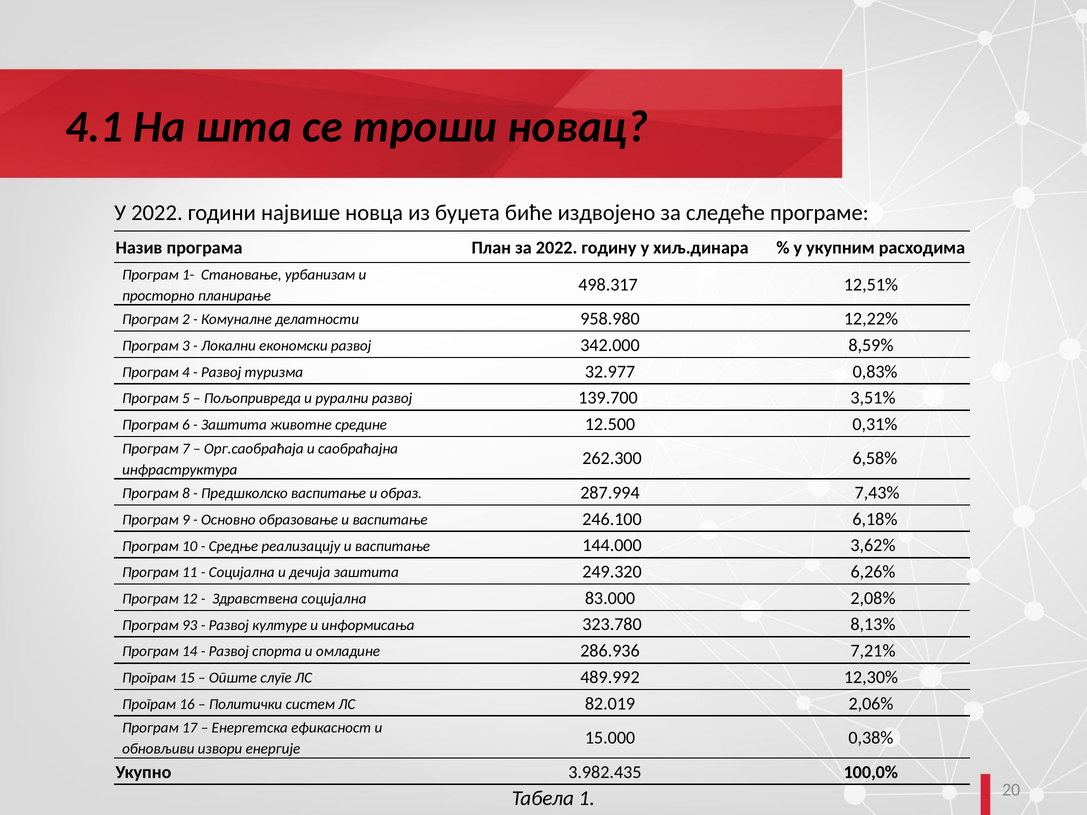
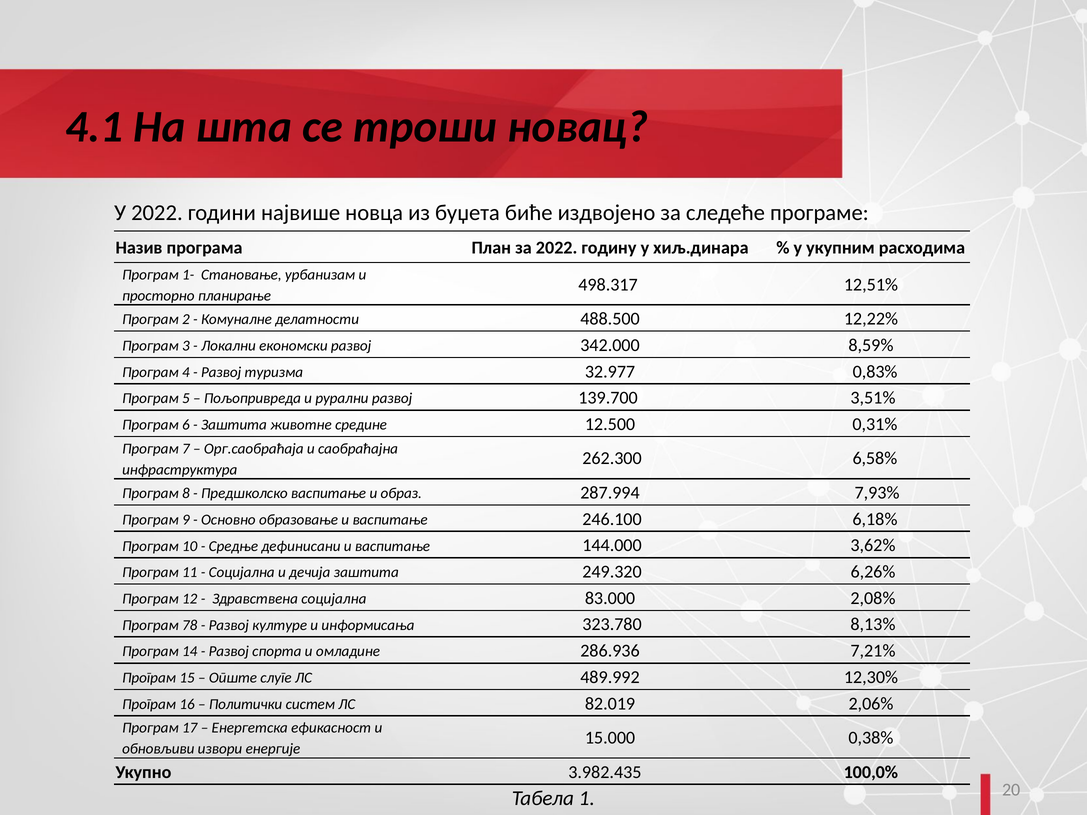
958.980: 958.980 -> 488.500
7,43%: 7,43% -> 7,93%
реализацију: реализацију -> дефинисани
93: 93 -> 78
